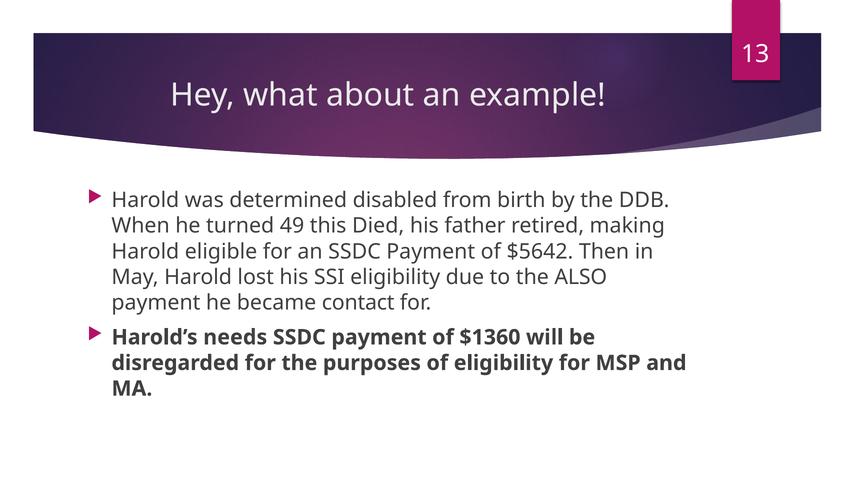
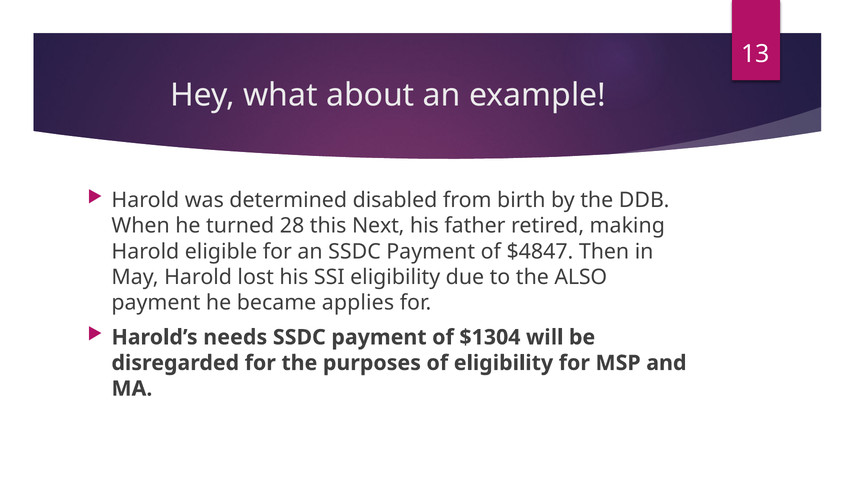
49: 49 -> 28
Died: Died -> Next
$5642: $5642 -> $4847
contact: contact -> applies
$1360: $1360 -> $1304
